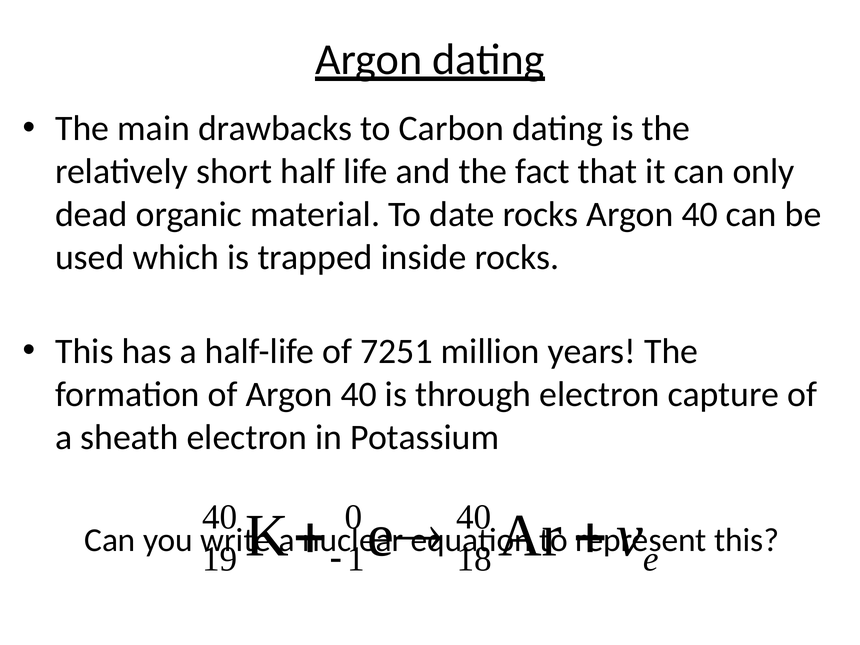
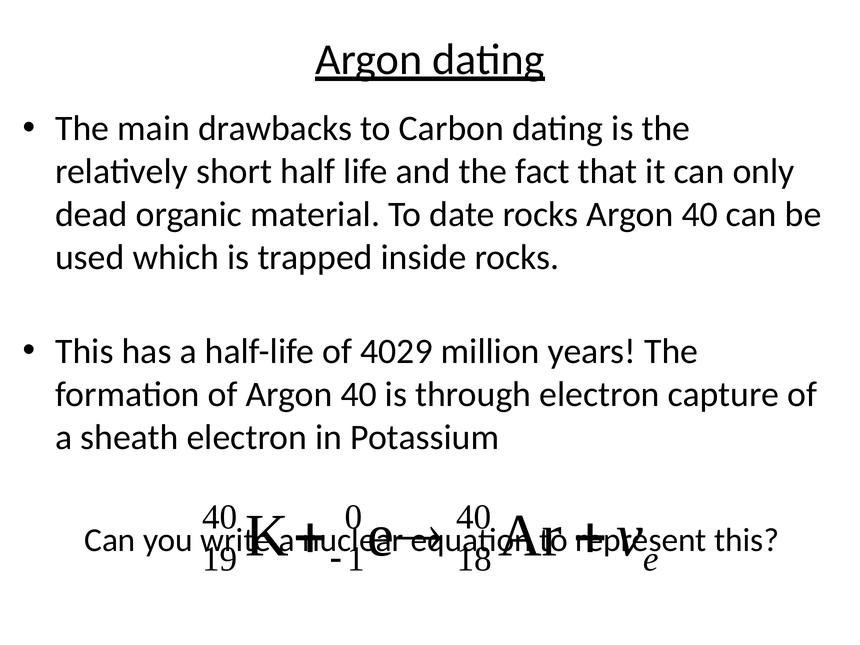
7251: 7251 -> 4029
